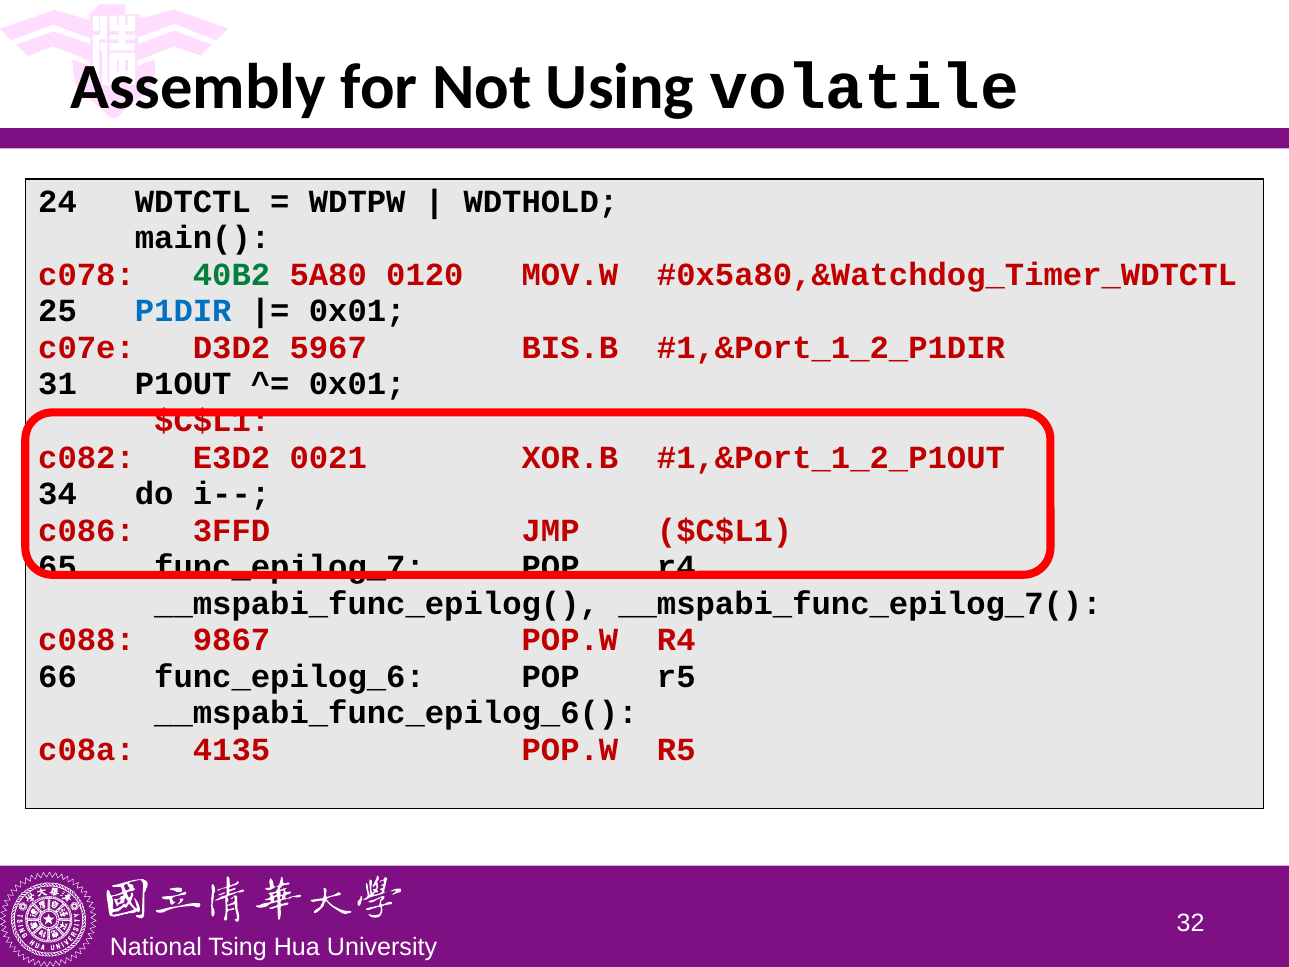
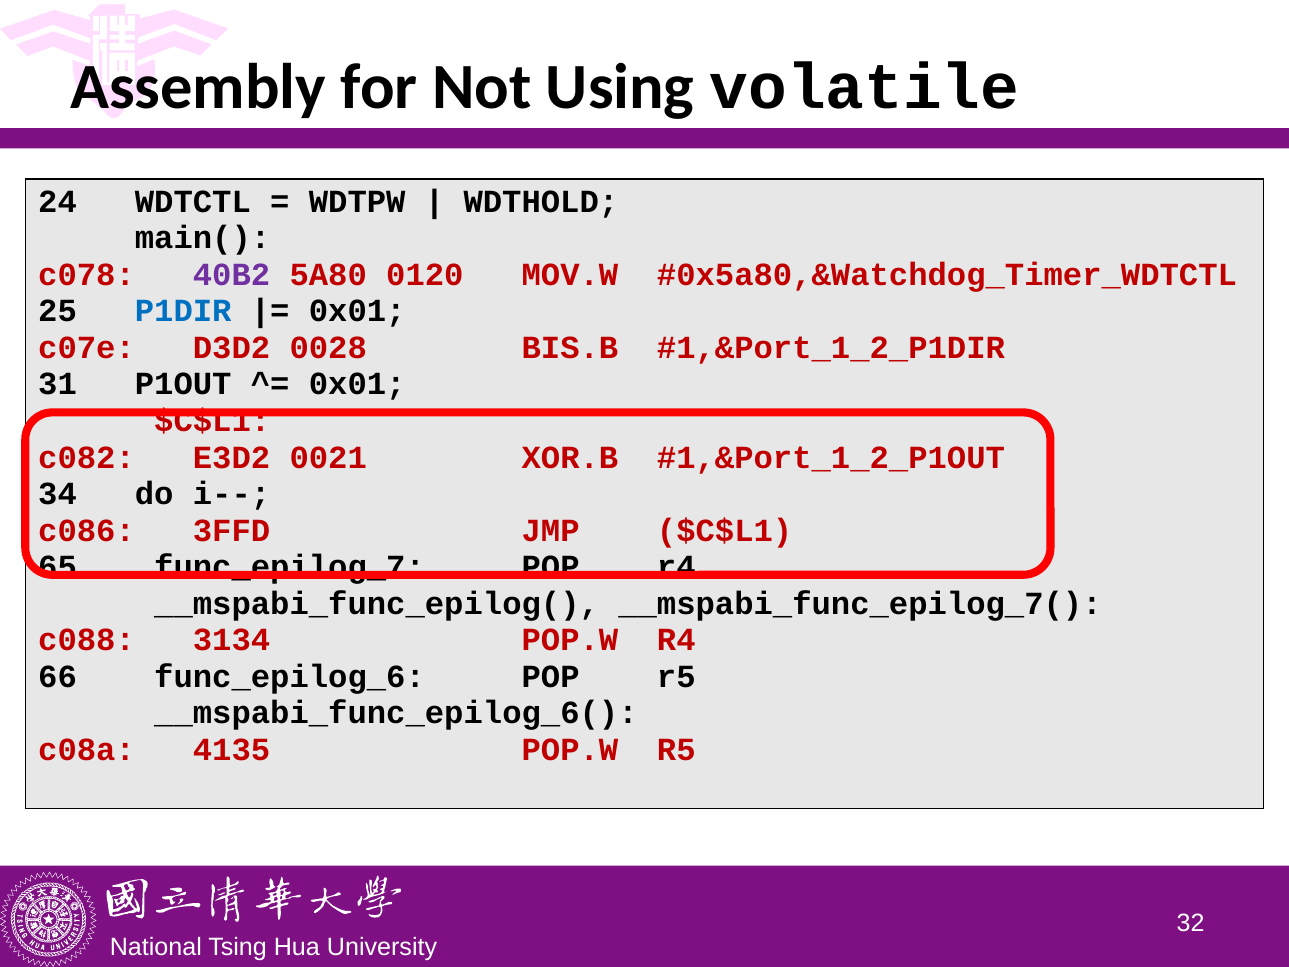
40B2 colour: green -> purple
5967: 5967 -> 0028
9867: 9867 -> 3134
